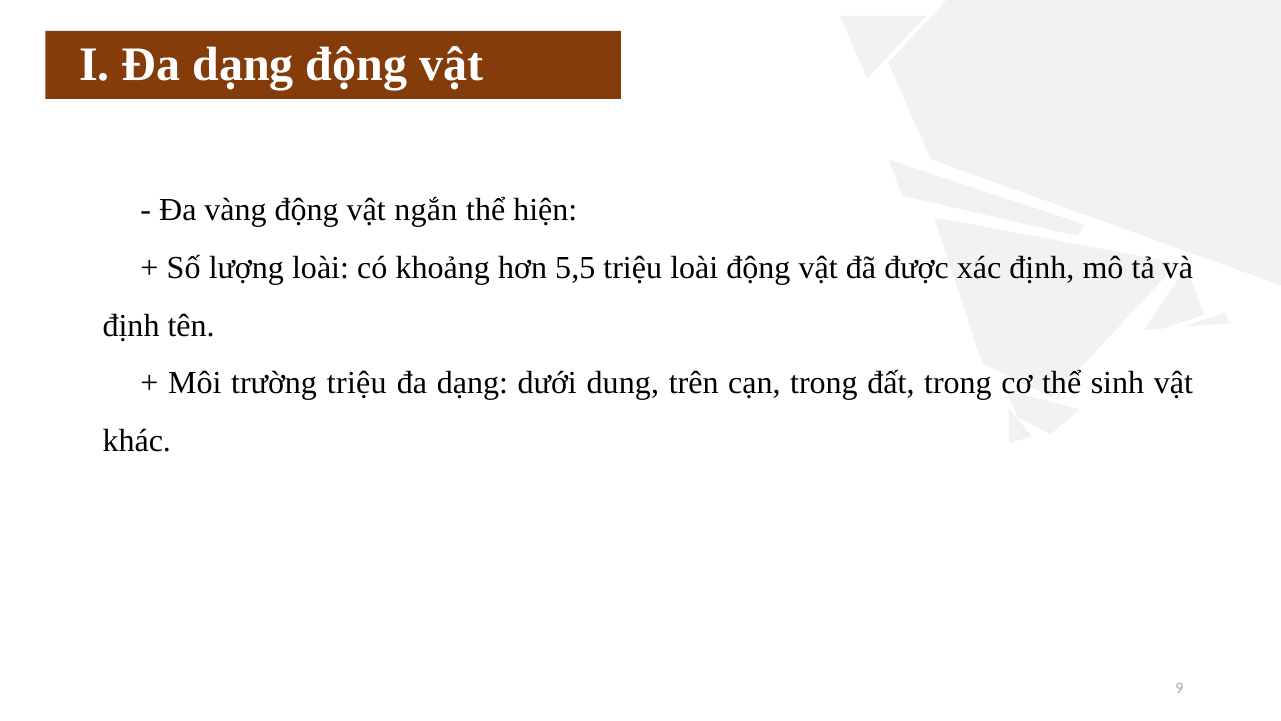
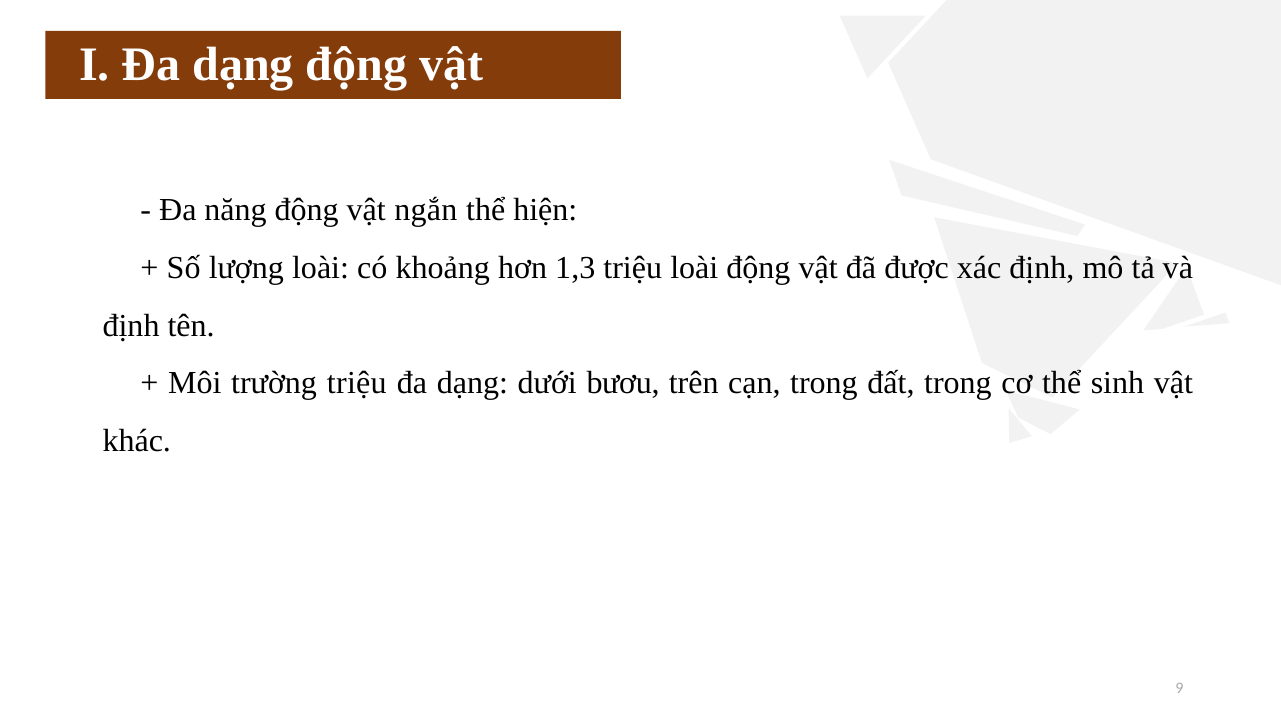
vàng: vàng -> năng
5,5: 5,5 -> 1,3
dung: dung -> bươu
